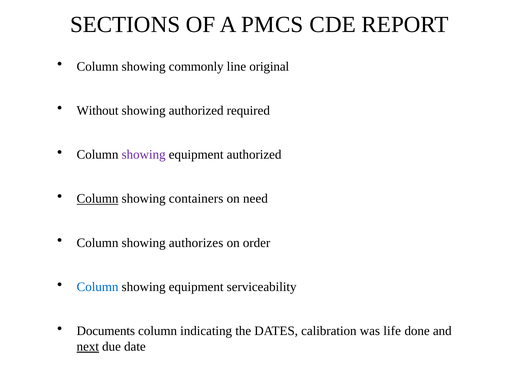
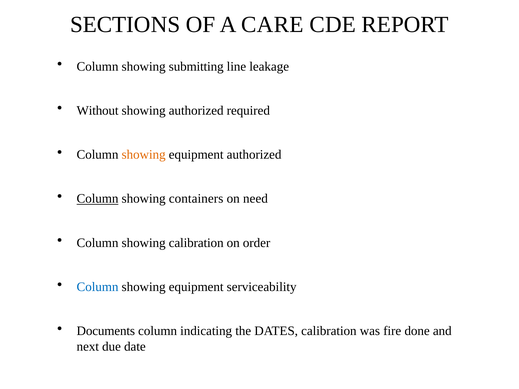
PMCS: PMCS -> CARE
commonly: commonly -> submitting
original: original -> leakage
showing at (144, 155) colour: purple -> orange
showing authorizes: authorizes -> calibration
life: life -> fire
next underline: present -> none
